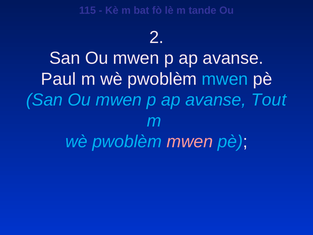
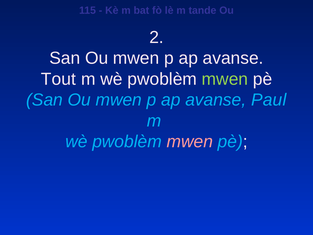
Paul: Paul -> Tout
mwen at (225, 79) colour: light blue -> light green
Tout: Tout -> Paul
